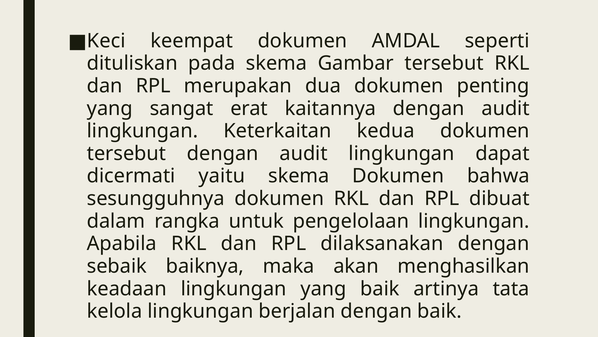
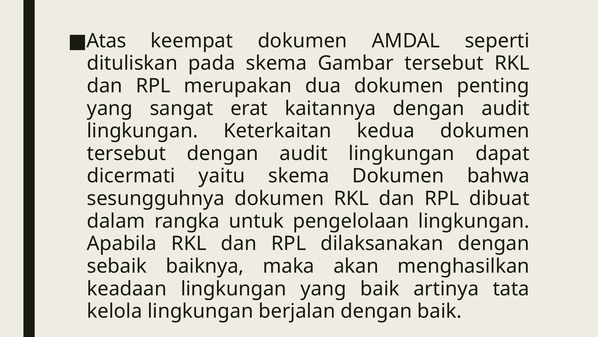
Keci: Keci -> Atas
